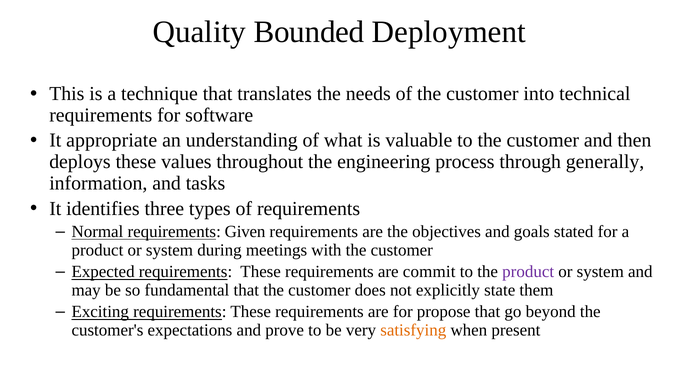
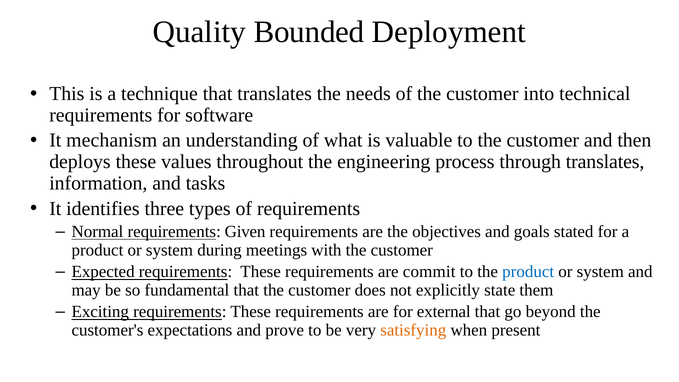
appropriate: appropriate -> mechanism
through generally: generally -> translates
product at (528, 272) colour: purple -> blue
propose: propose -> external
